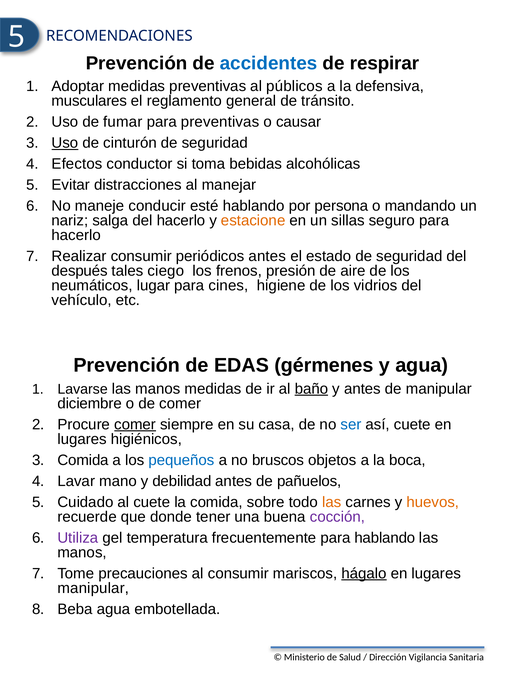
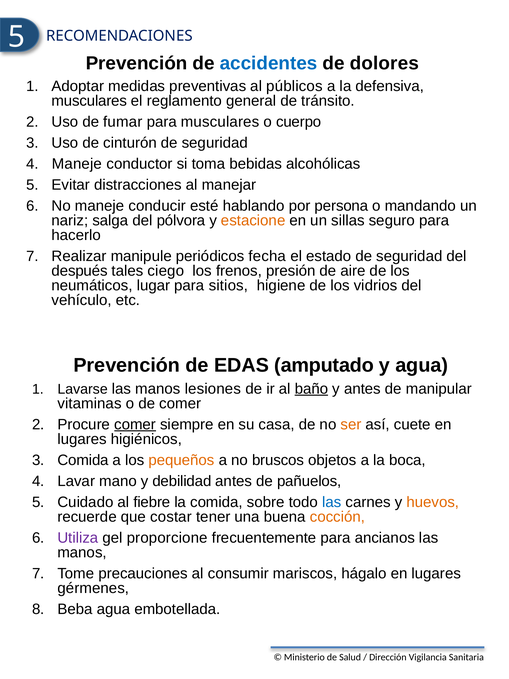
respirar: respirar -> dolores
para preventivas: preventivas -> musculares
causar: causar -> cuerpo
Uso at (65, 143) underline: present -> none
Efectos at (77, 164): Efectos -> Maneje
del hacerlo: hacerlo -> pólvora
Realizar consumir: consumir -> manipule
periódicos antes: antes -> fecha
cines: cines -> sitios
gérmenes: gérmenes -> amputado
manos medidas: medidas -> lesiones
diciembre: diciembre -> vitaminas
ser colour: blue -> orange
pequeños colour: blue -> orange
al cuete: cuete -> fiebre
las at (332, 502) colour: orange -> blue
donde: donde -> costar
cocción colour: purple -> orange
temperatura: temperatura -> proporcione
para hablando: hablando -> ancianos
hágalo underline: present -> none
manipular at (93, 588): manipular -> gérmenes
